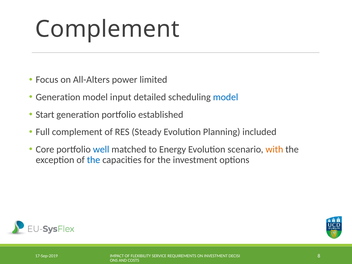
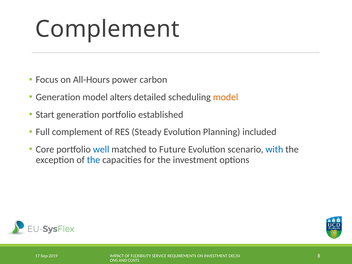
All-Alters: All-Alters -> All-Hours
limited: limited -> carbon
input: input -> alters
model at (226, 97) colour: blue -> orange
Energy: Energy -> Future
with colour: orange -> blue
